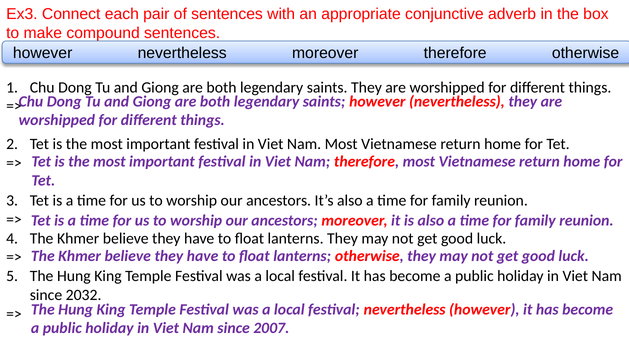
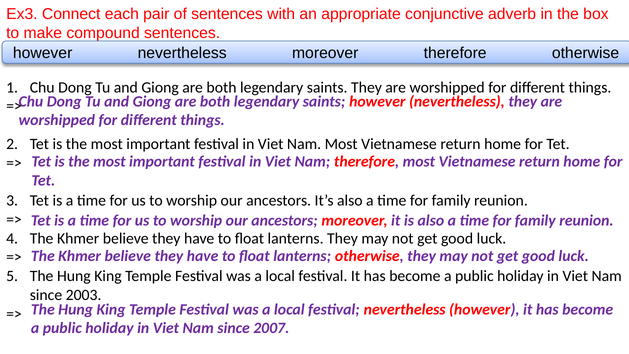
2032: 2032 -> 2003
